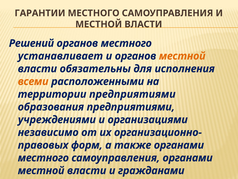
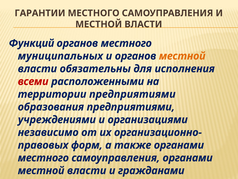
Решений: Решений -> Функций
устанавливает: устанавливает -> муниципальных
всеми colour: orange -> red
